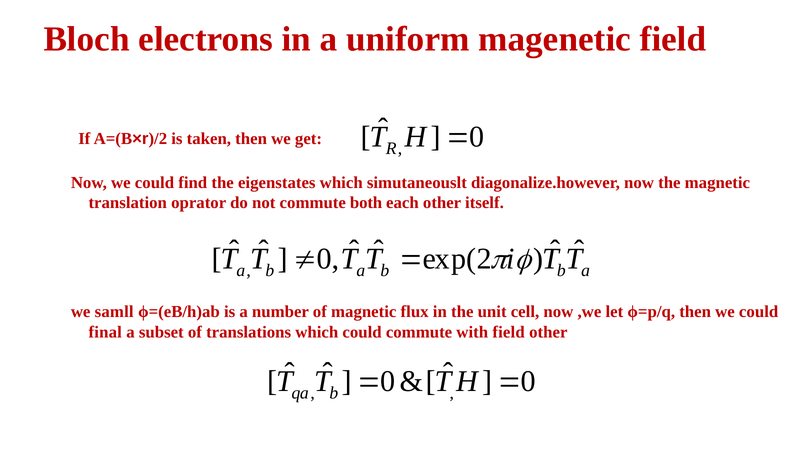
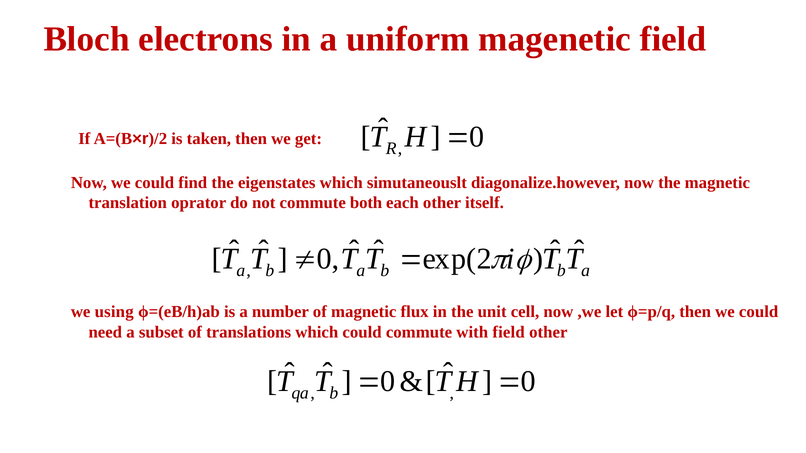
samll: samll -> using
final: final -> need
